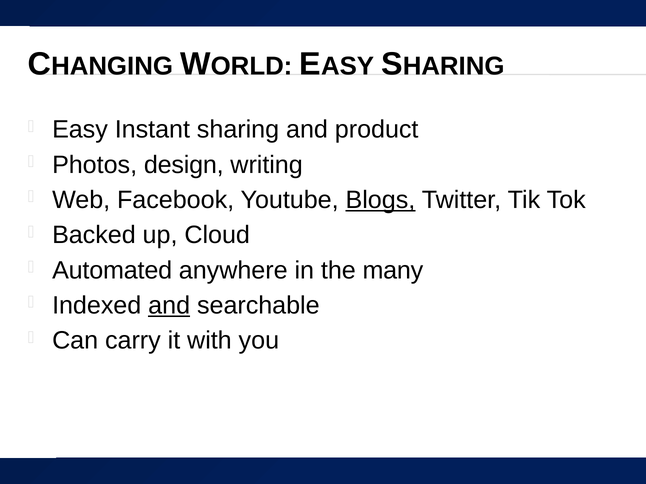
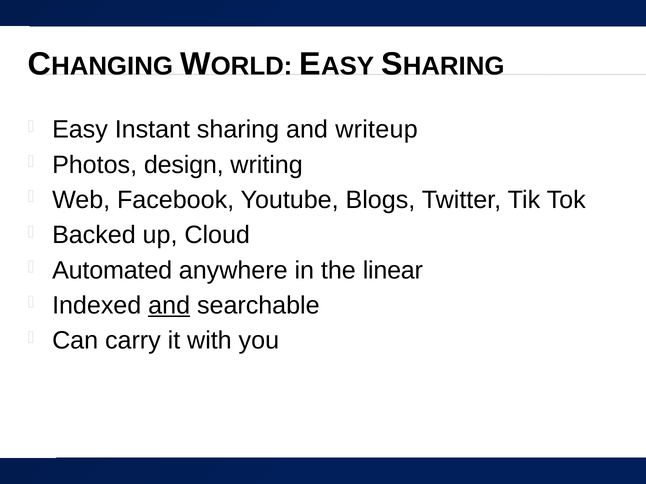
product: product -> writeup
Blogs underline: present -> none
many: many -> linear
